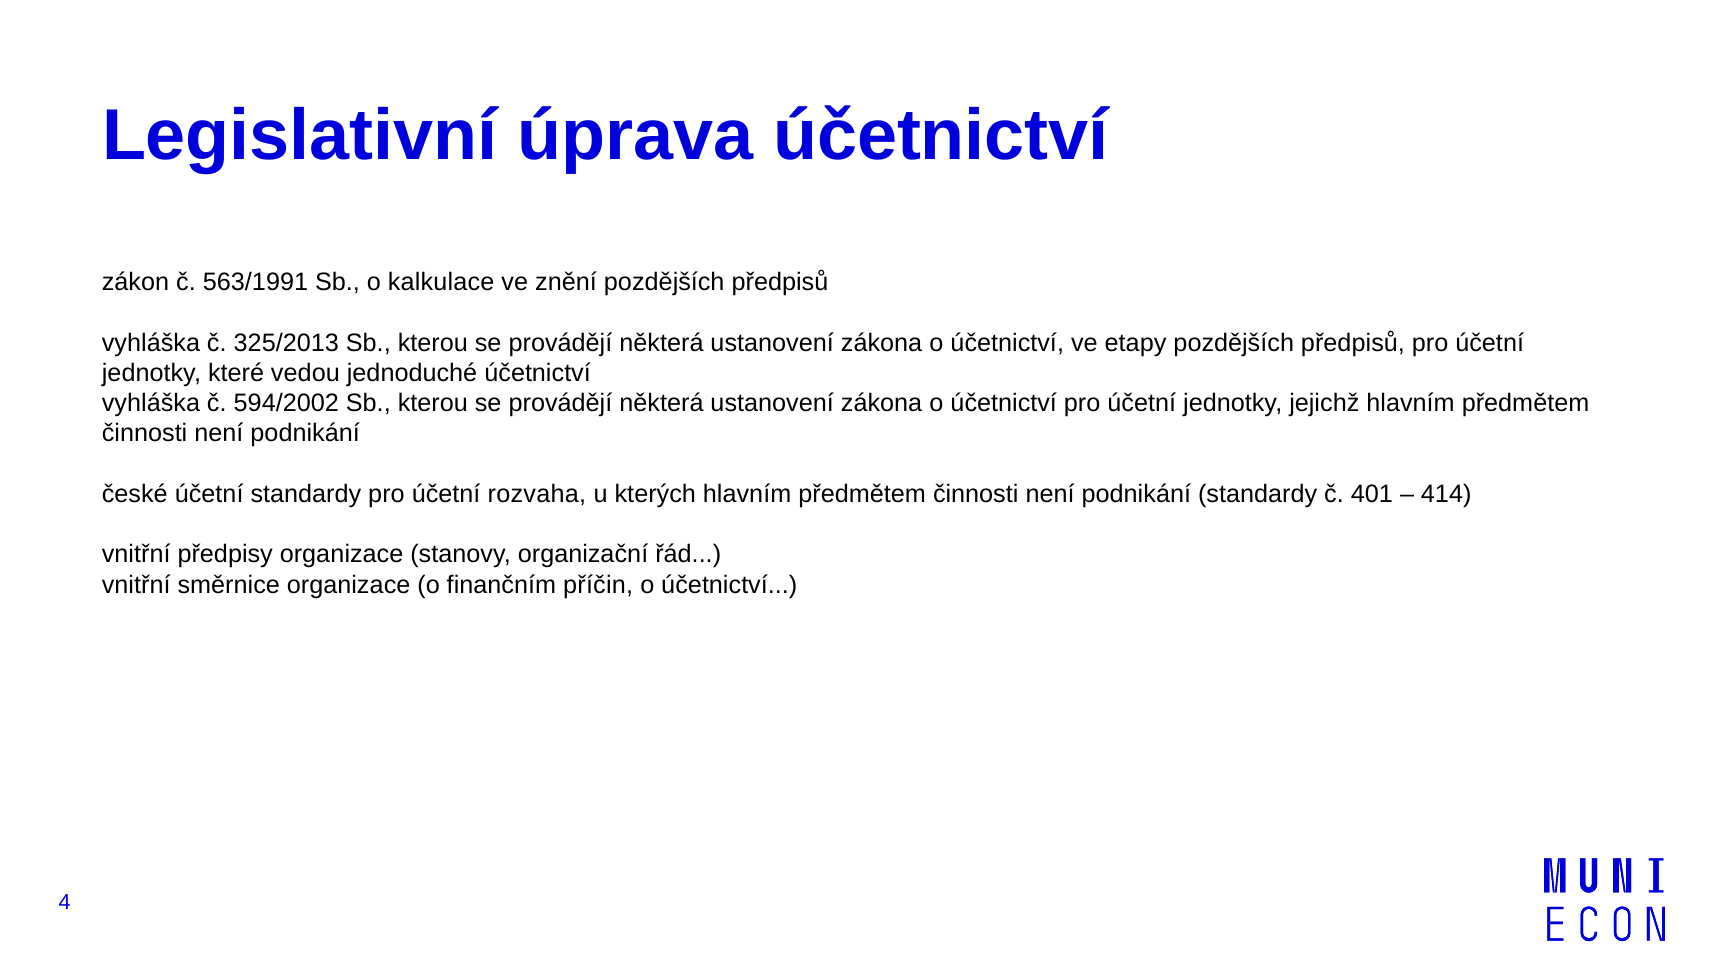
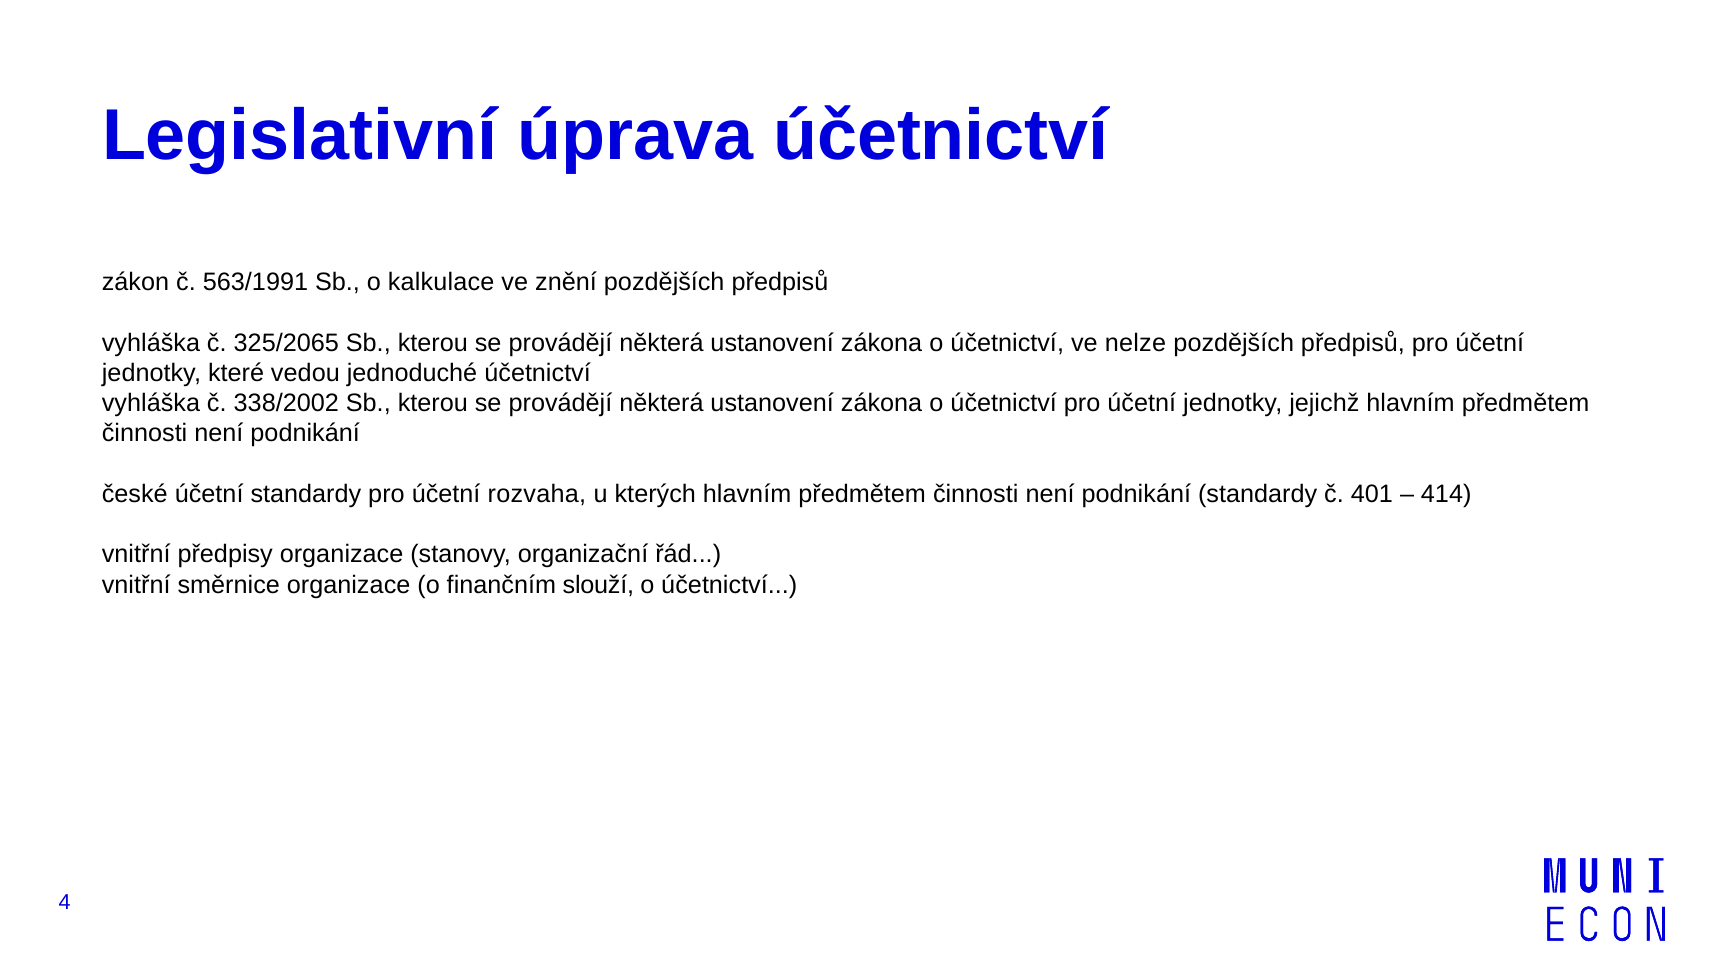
325/2013: 325/2013 -> 325/2065
etapy: etapy -> nelze
594/2002: 594/2002 -> 338/2002
příčin: příčin -> slouží
